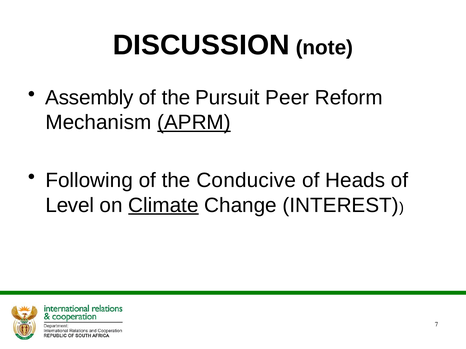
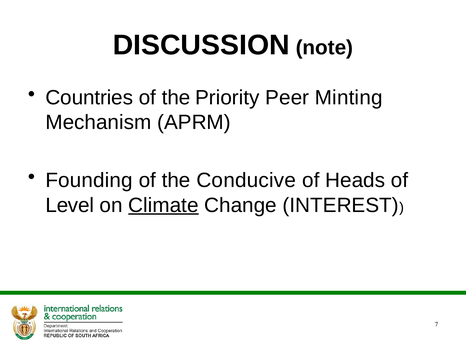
Assembly: Assembly -> Countries
Pursuit: Pursuit -> Priority
Reform: Reform -> Minting
APRM underline: present -> none
Following: Following -> Founding
